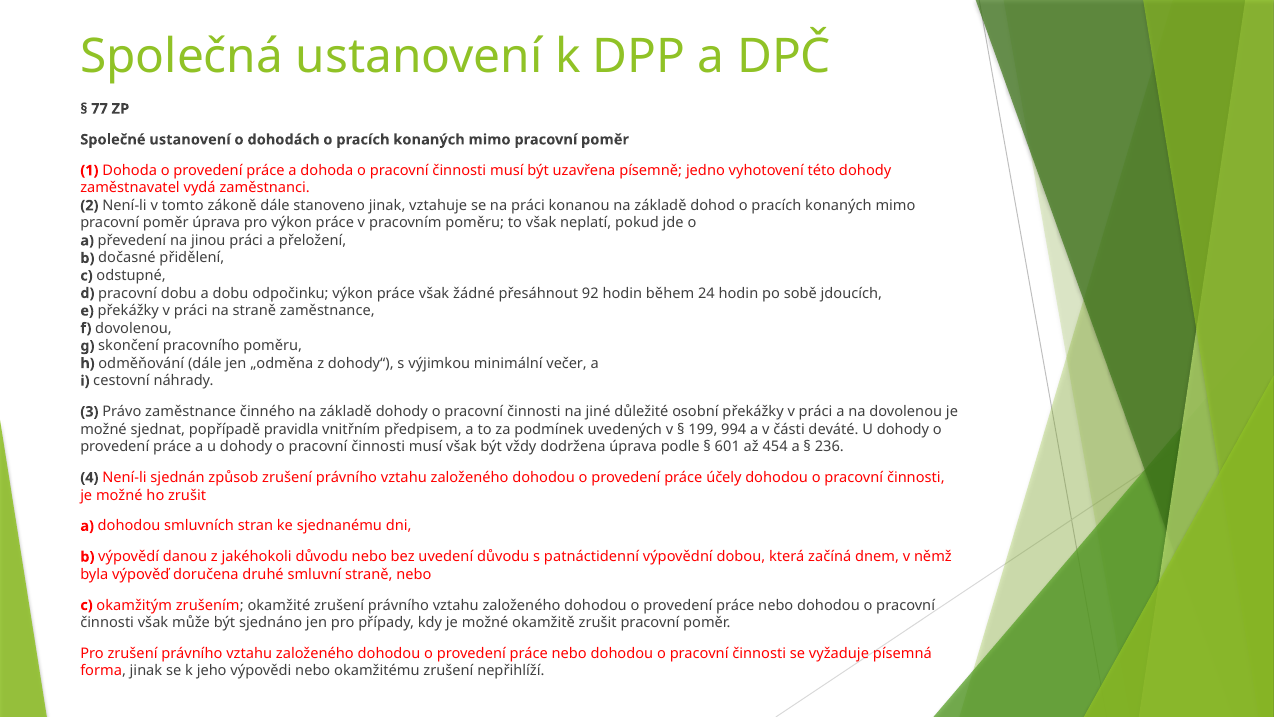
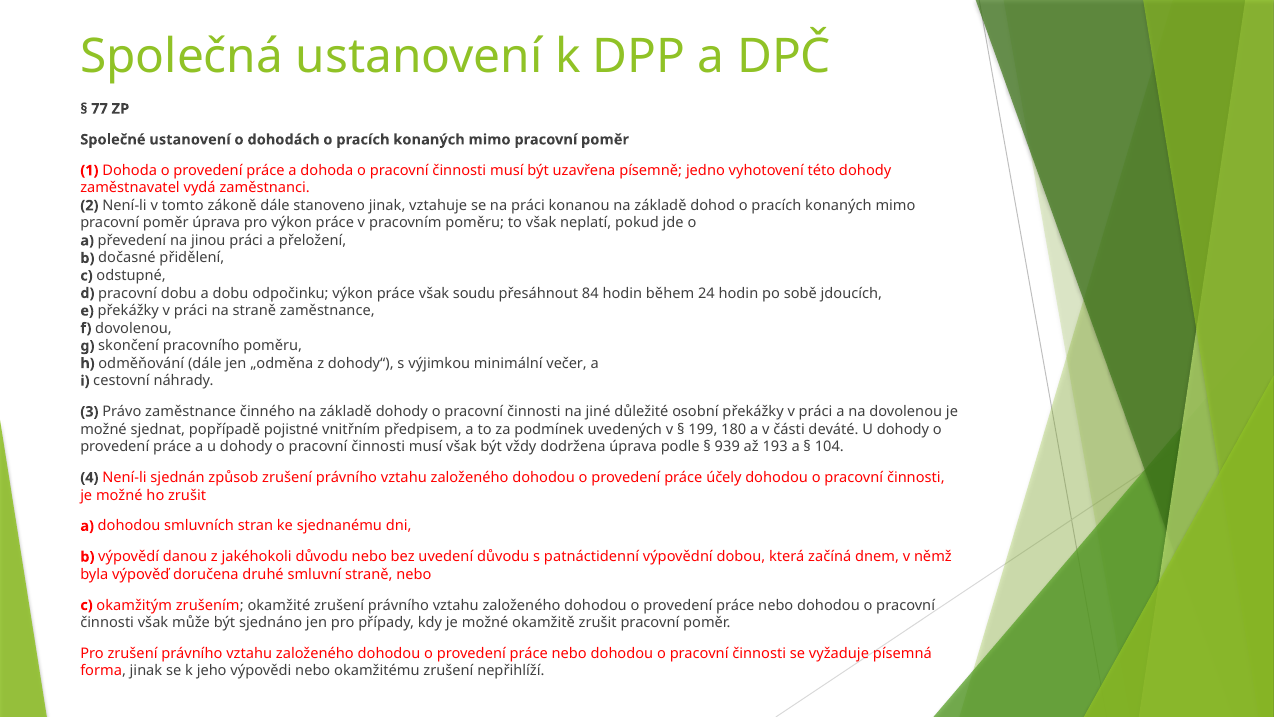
žádné: žádné -> soudu
92: 92 -> 84
pravidla: pravidla -> pojistné
994: 994 -> 180
601: 601 -> 939
454: 454 -> 193
236: 236 -> 104
